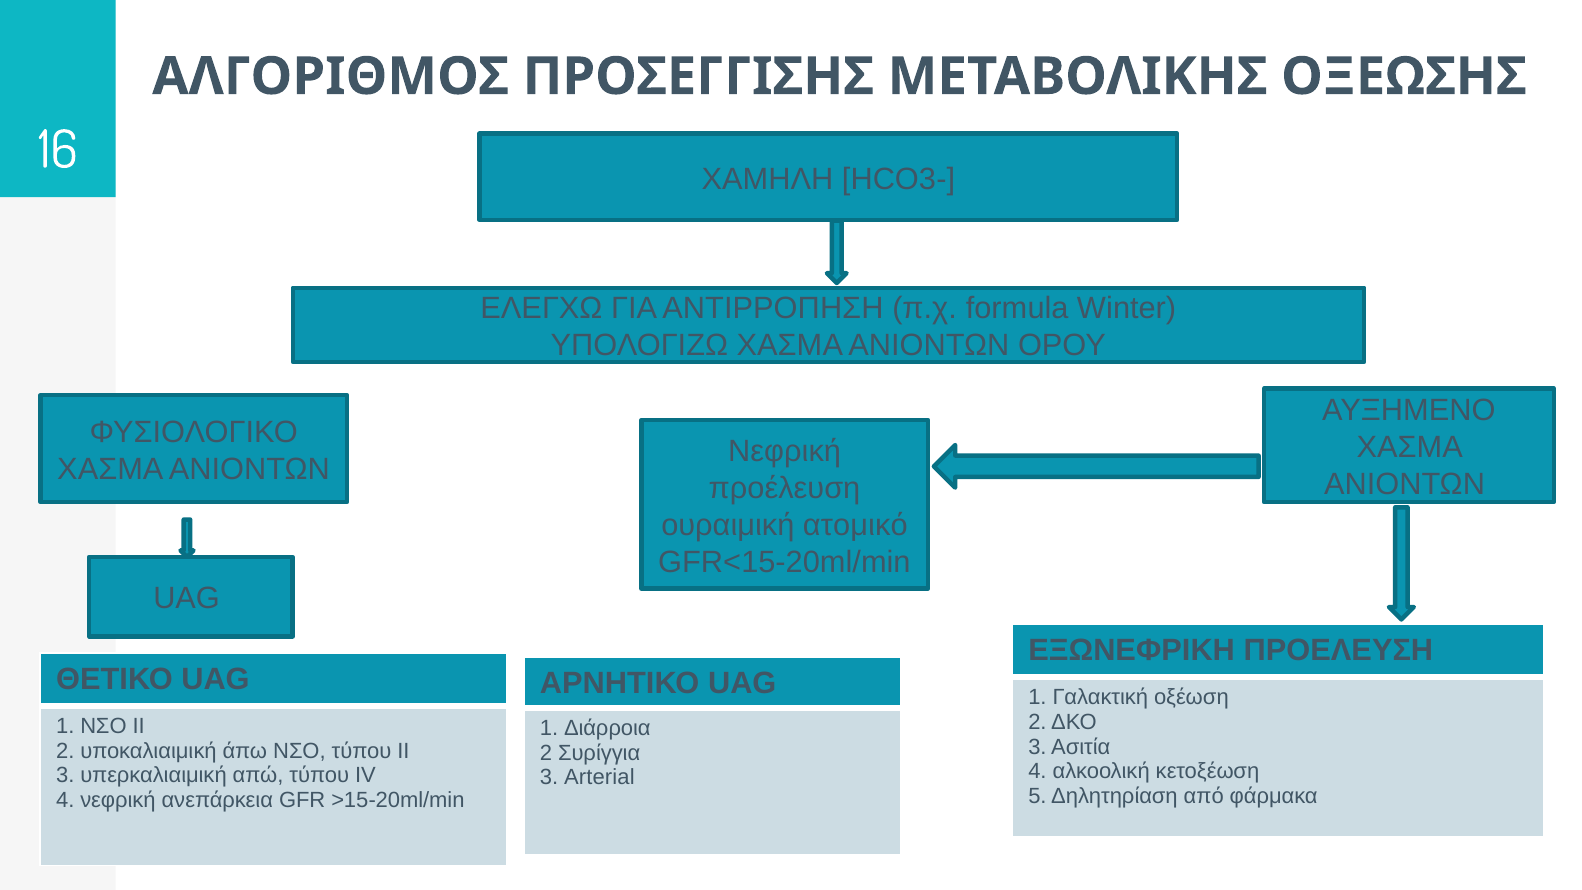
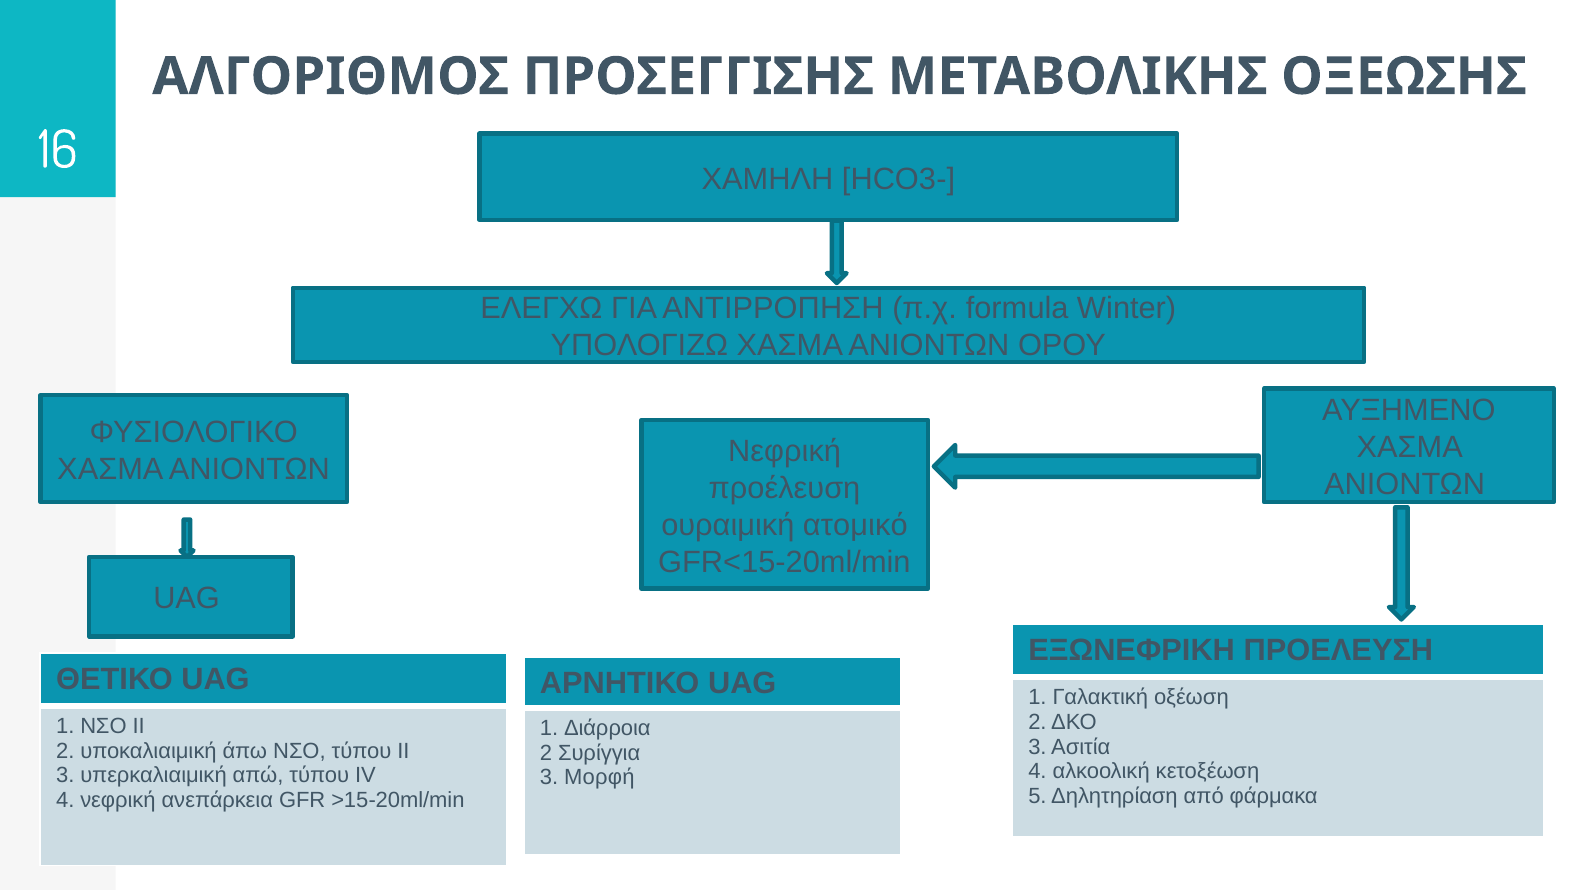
Arterial: Arterial -> Μορφή
